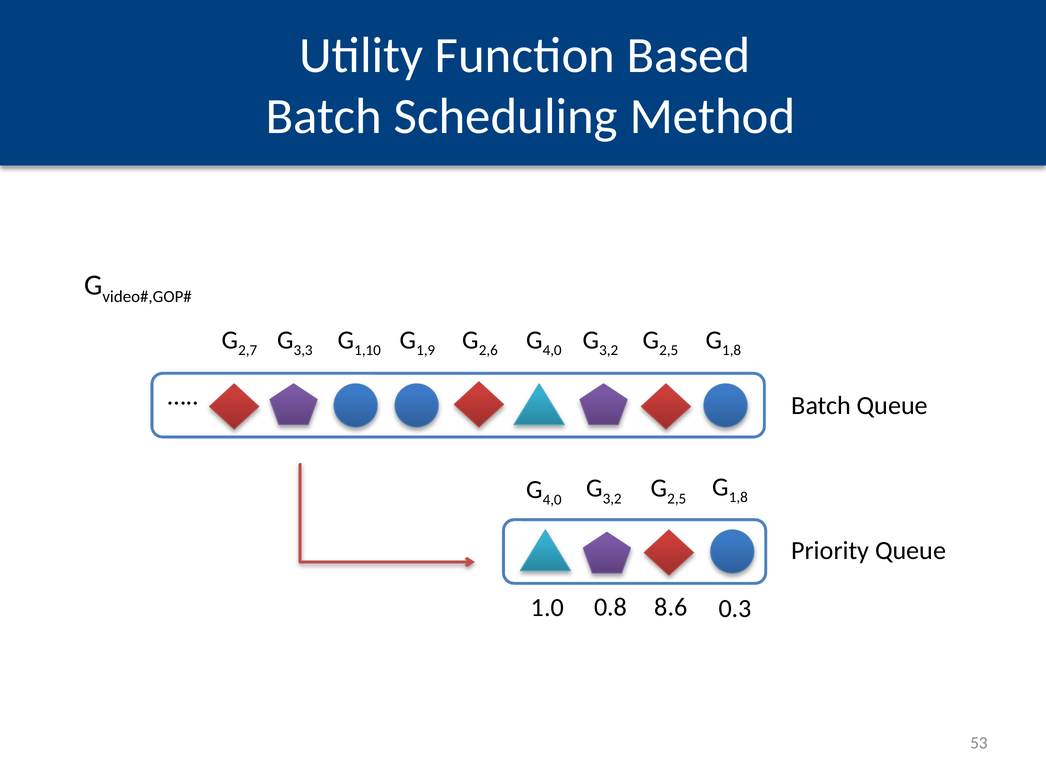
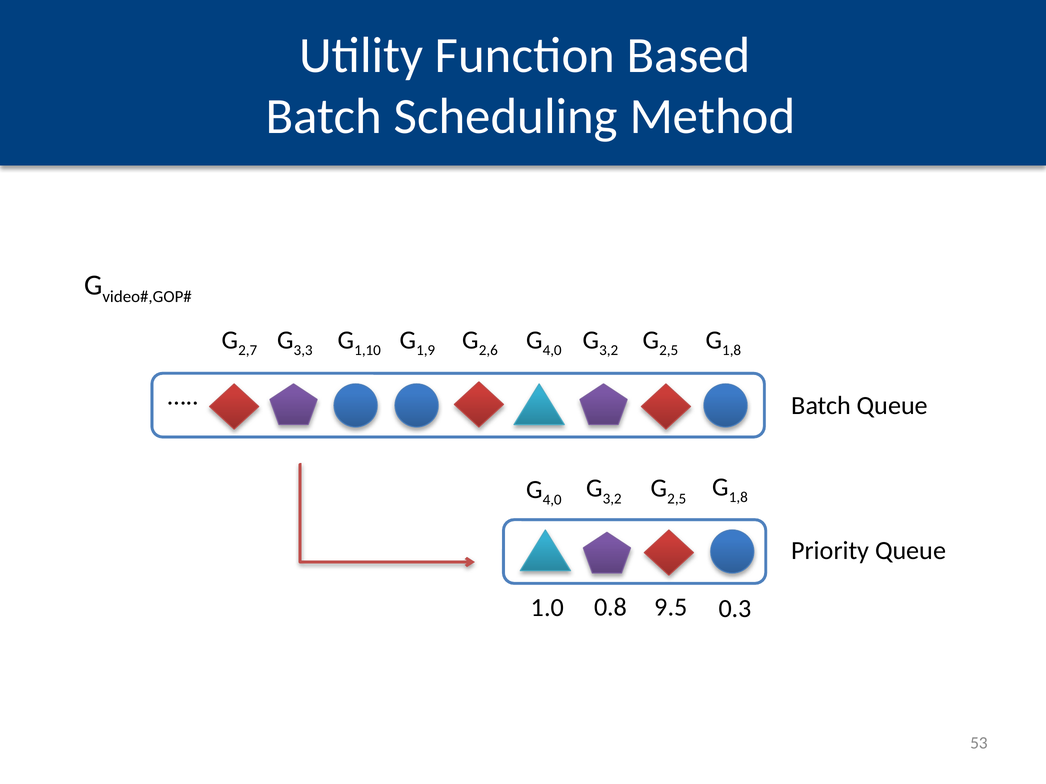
8.6: 8.6 -> 9.5
